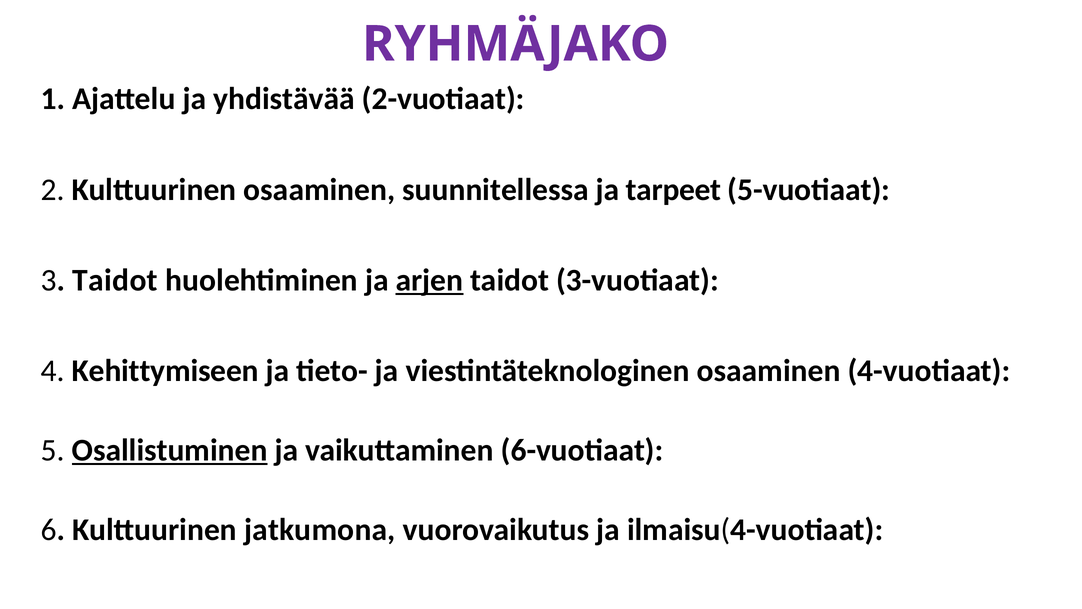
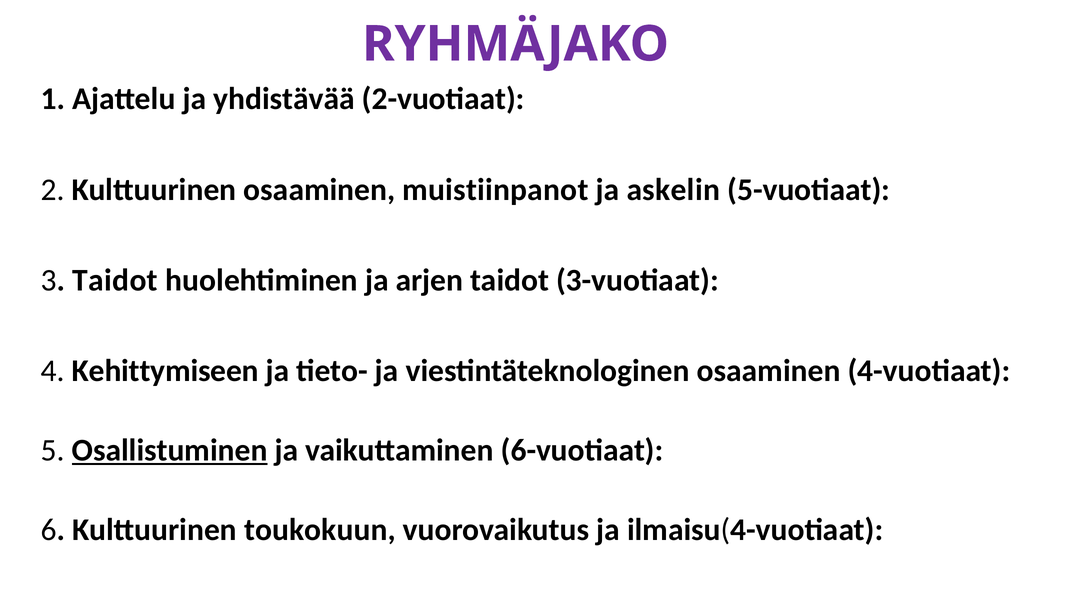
suunnitellessa: suunnitellessa -> muistiinpanot
tarpeet: tarpeet -> askelin
arjen underline: present -> none
jatkumona: jatkumona -> toukokuun
